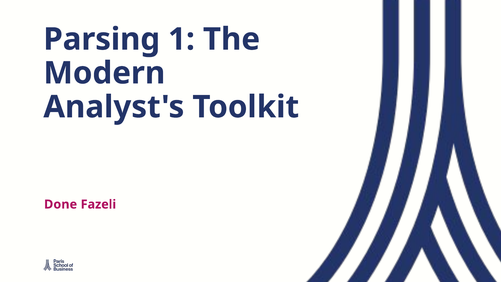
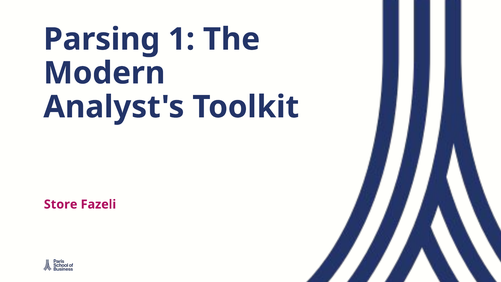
Done: Done -> Store
